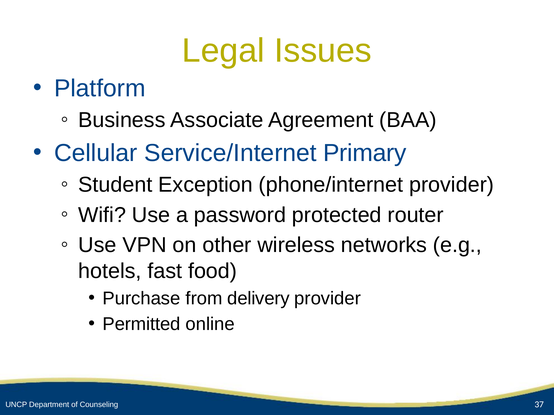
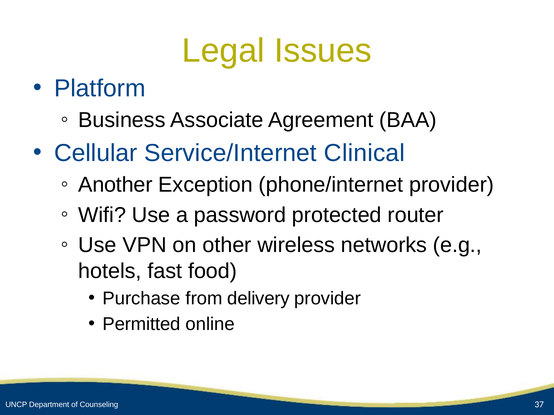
Primary: Primary -> Clinical
Student: Student -> Another
